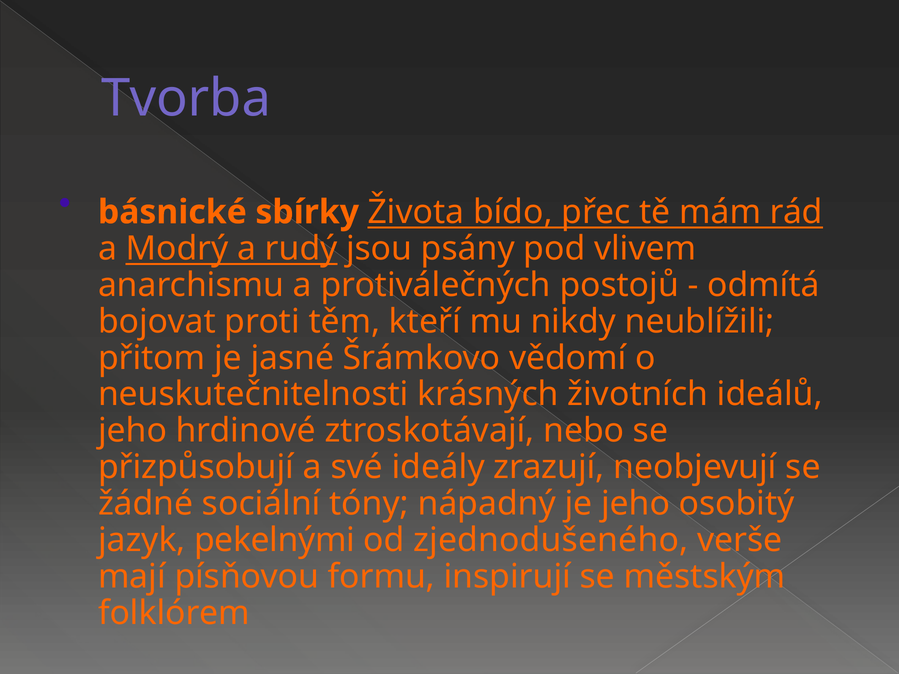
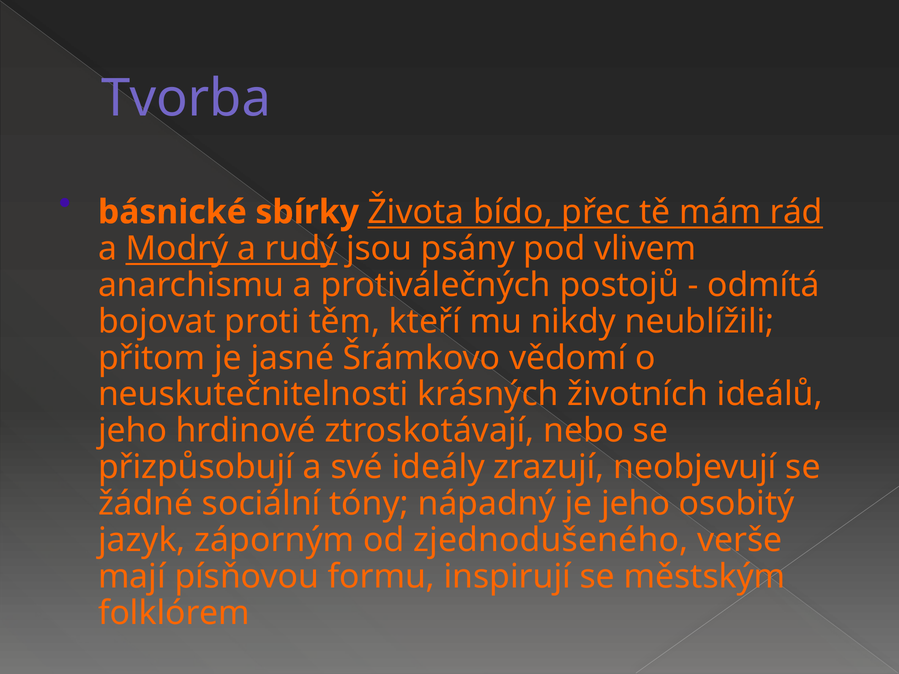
pekelnými: pekelnými -> záporným
